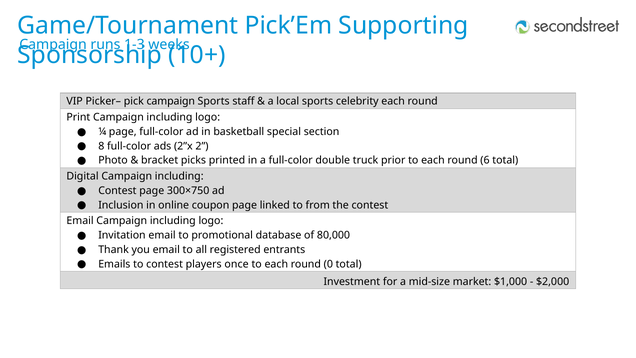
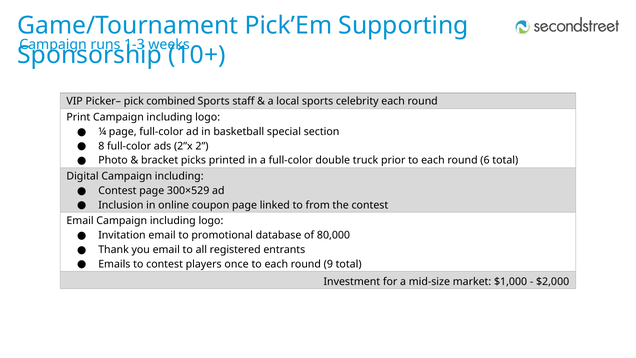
pick campaign: campaign -> combined
300×750: 300×750 -> 300×529
0: 0 -> 9
